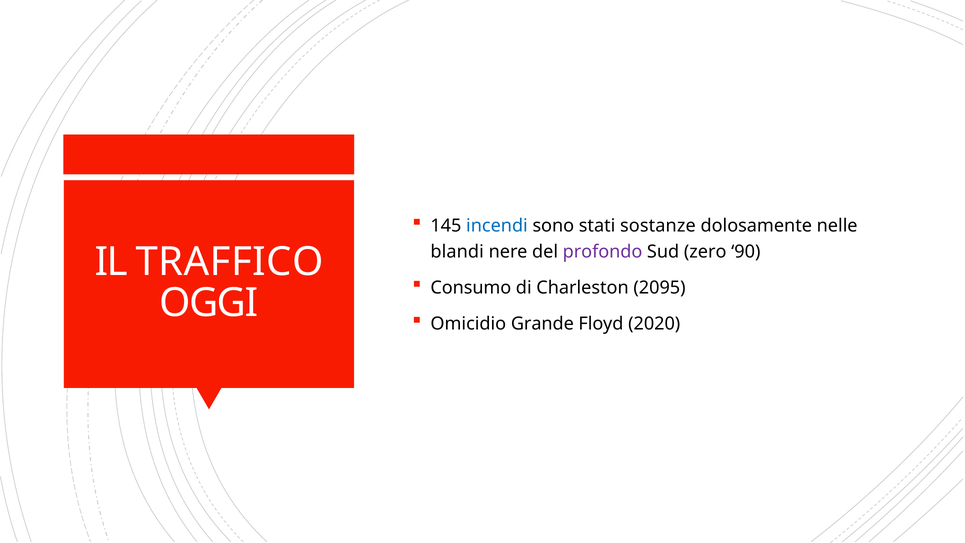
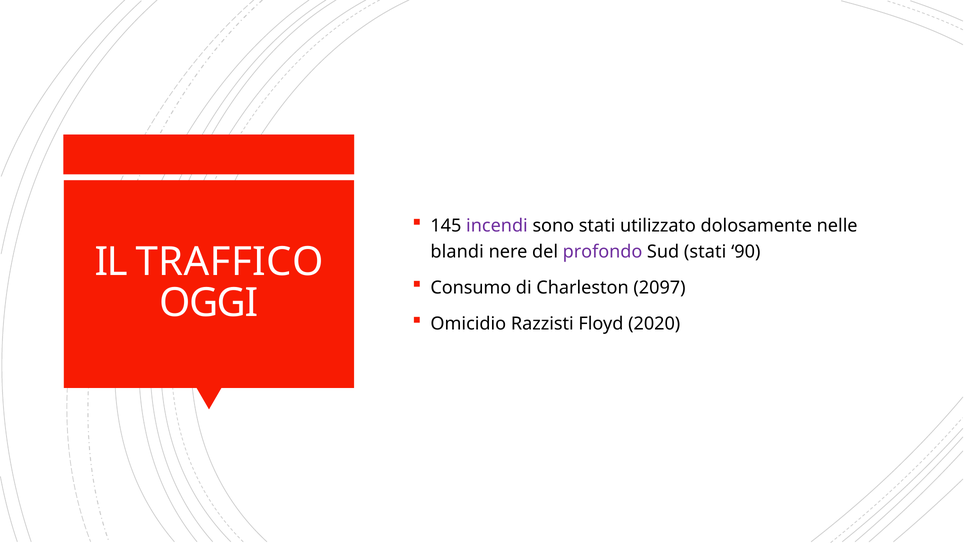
incendi colour: blue -> purple
sostanze: sostanze -> utilizzato
Sud zero: zero -> stati
2095: 2095 -> 2097
Grande: Grande -> Razzisti
